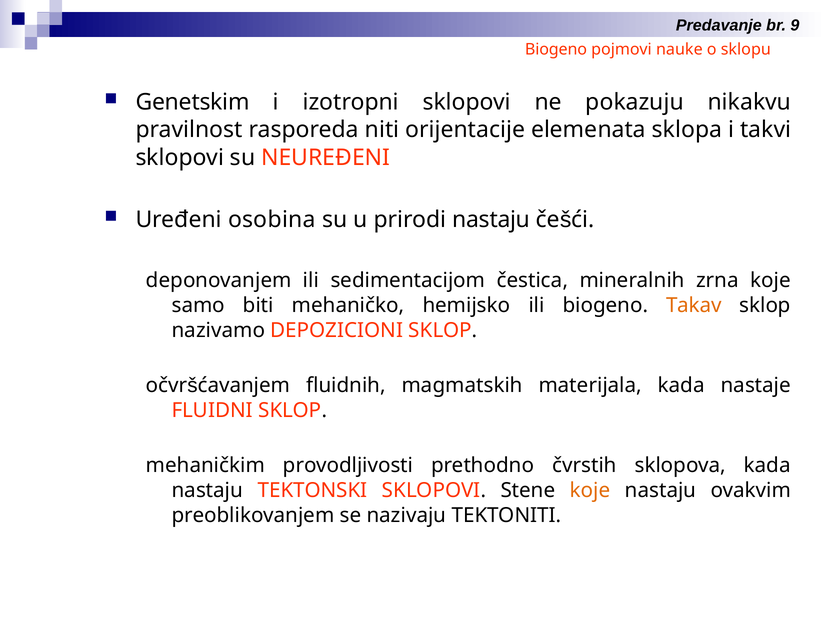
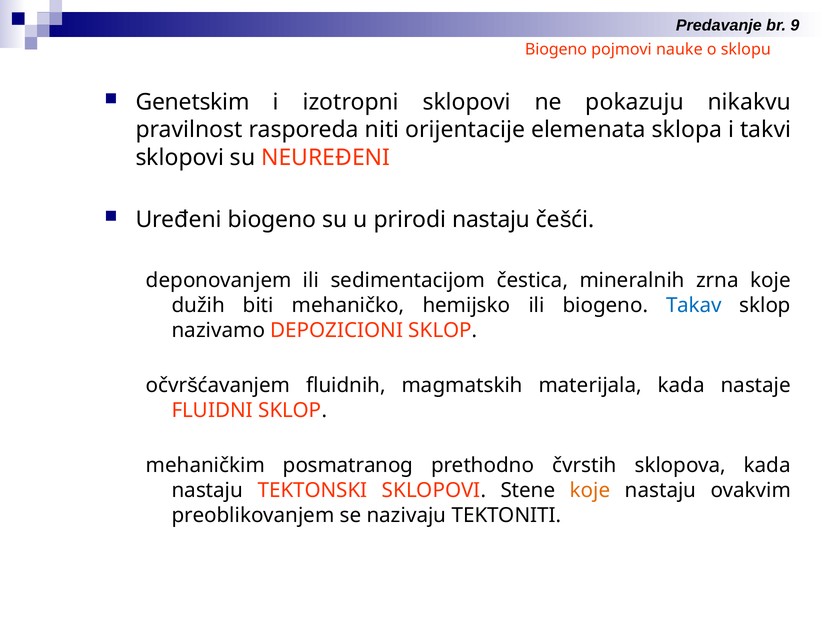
Uređeni osobina: osobina -> biogeno
samo: samo -> dužih
Takav colour: orange -> blue
provodljivosti: provodljivosti -> posmatranog
